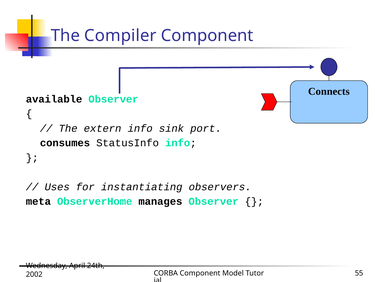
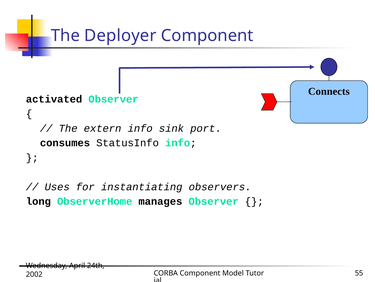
Compiler: Compiler -> Deployer
available: available -> activated
meta: meta -> long
